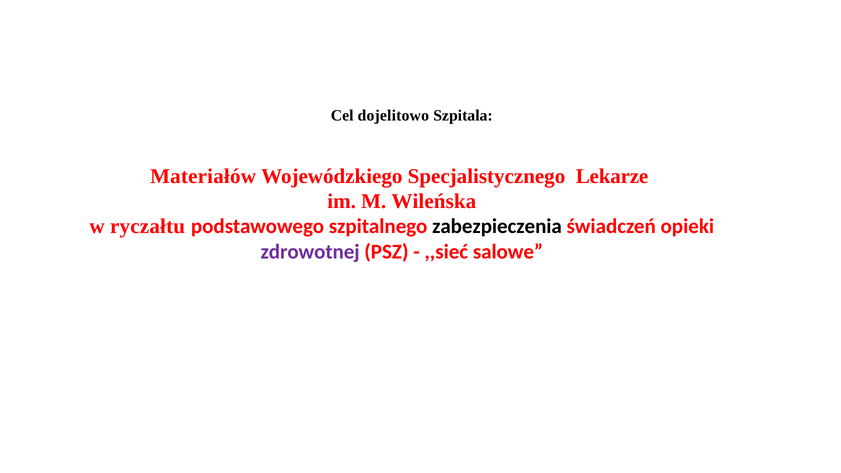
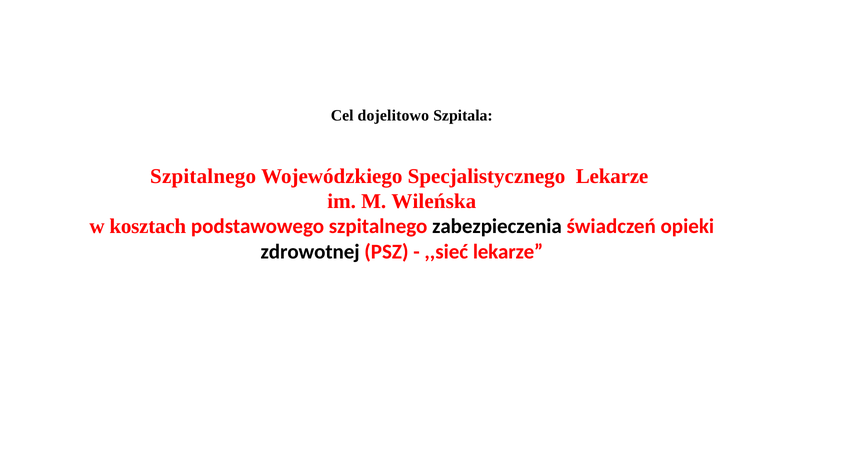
Materiałów at (203, 176): Materiałów -> Szpitalnego
ryczałtu: ryczałtu -> kosztach
zdrowotnej colour: purple -> black
,,sieć salowe: salowe -> lekarze
